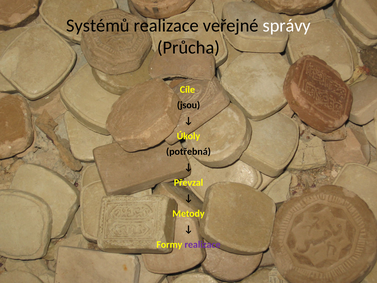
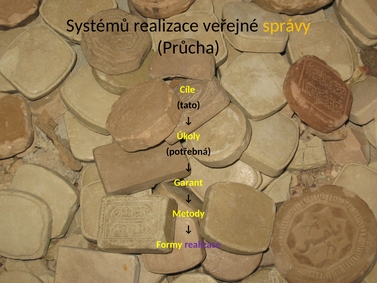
správy colour: white -> yellow
jsou: jsou -> tato
Převzal: Převzal -> Garant
